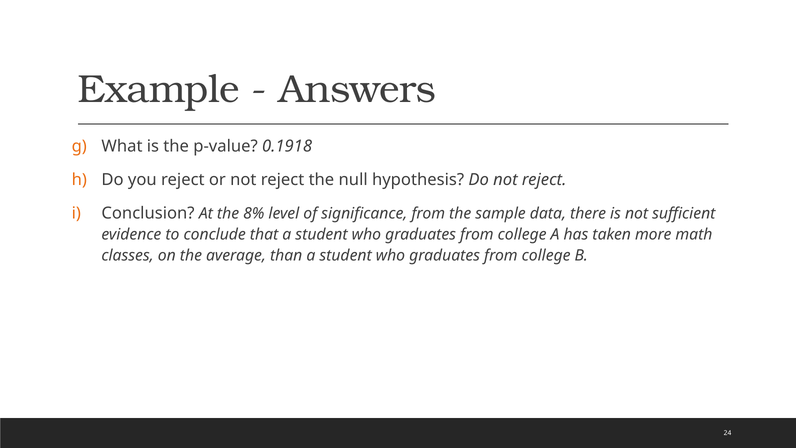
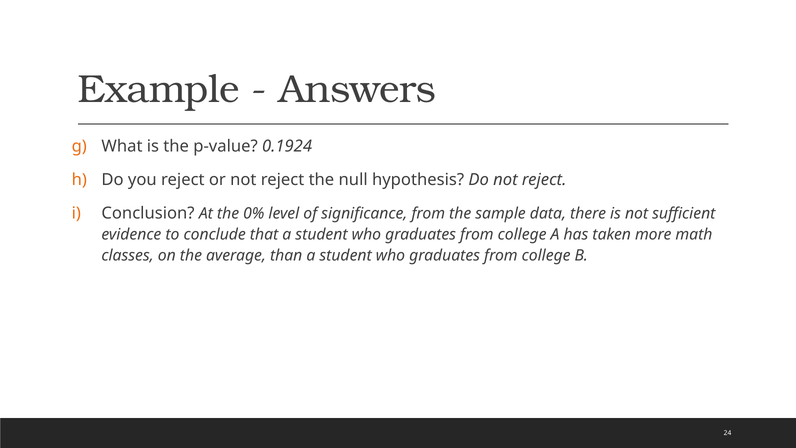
0.1918: 0.1918 -> 0.1924
8%: 8% -> 0%
